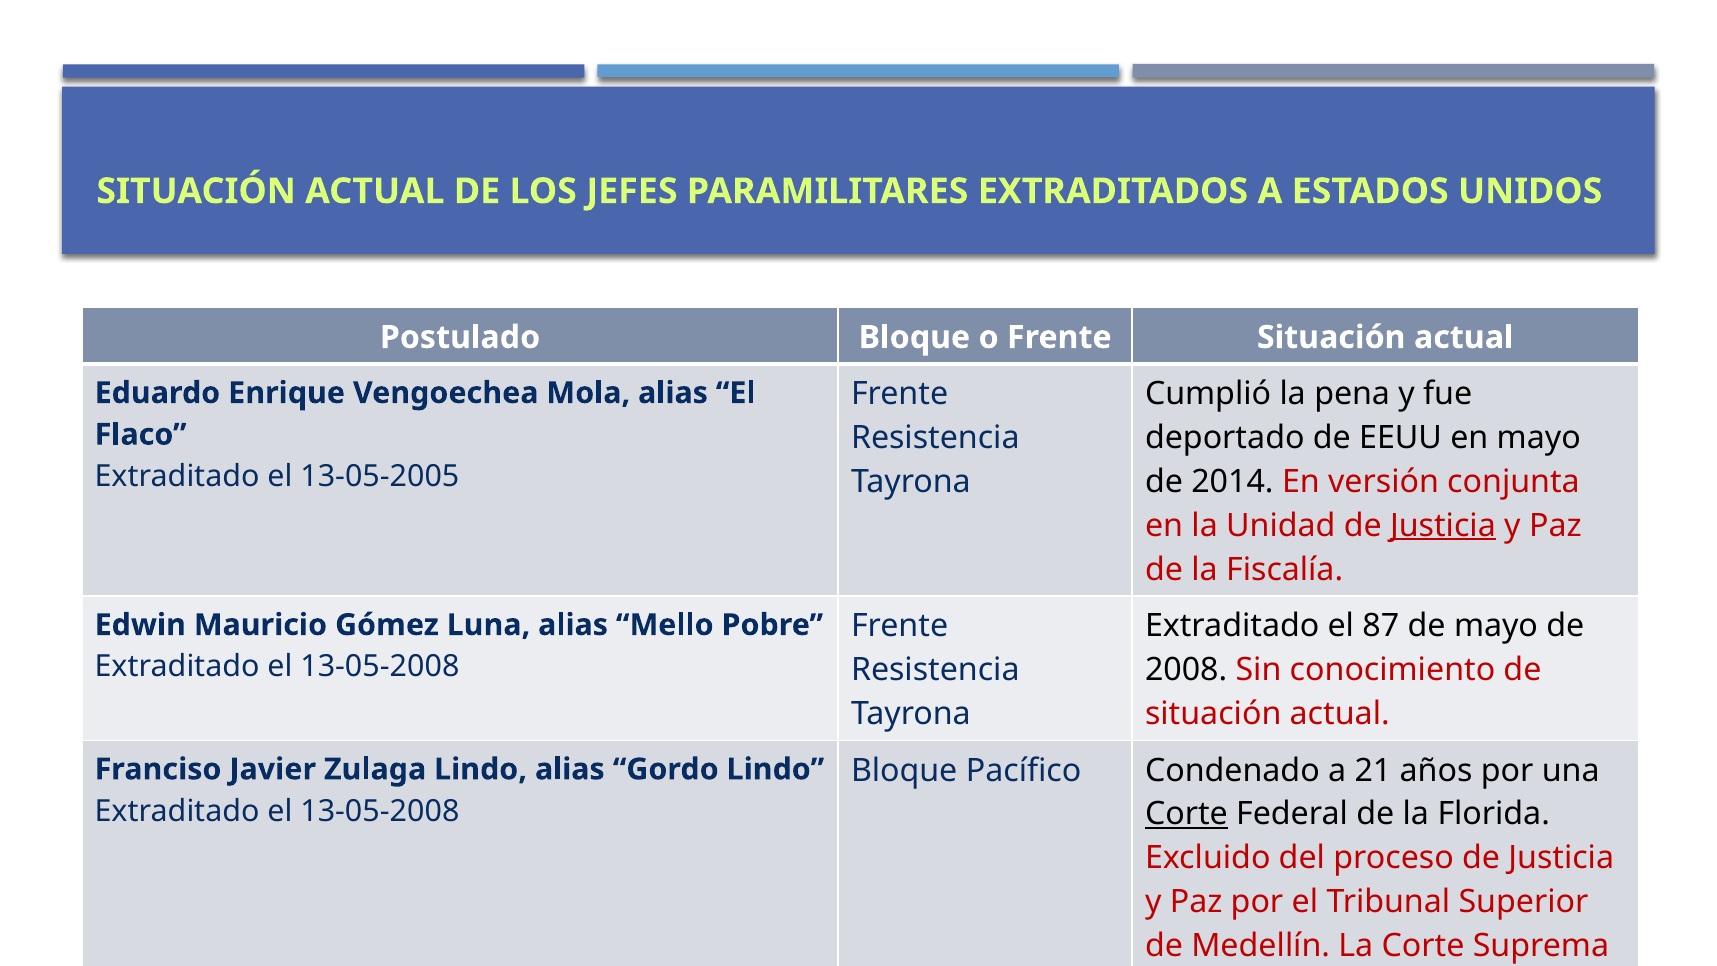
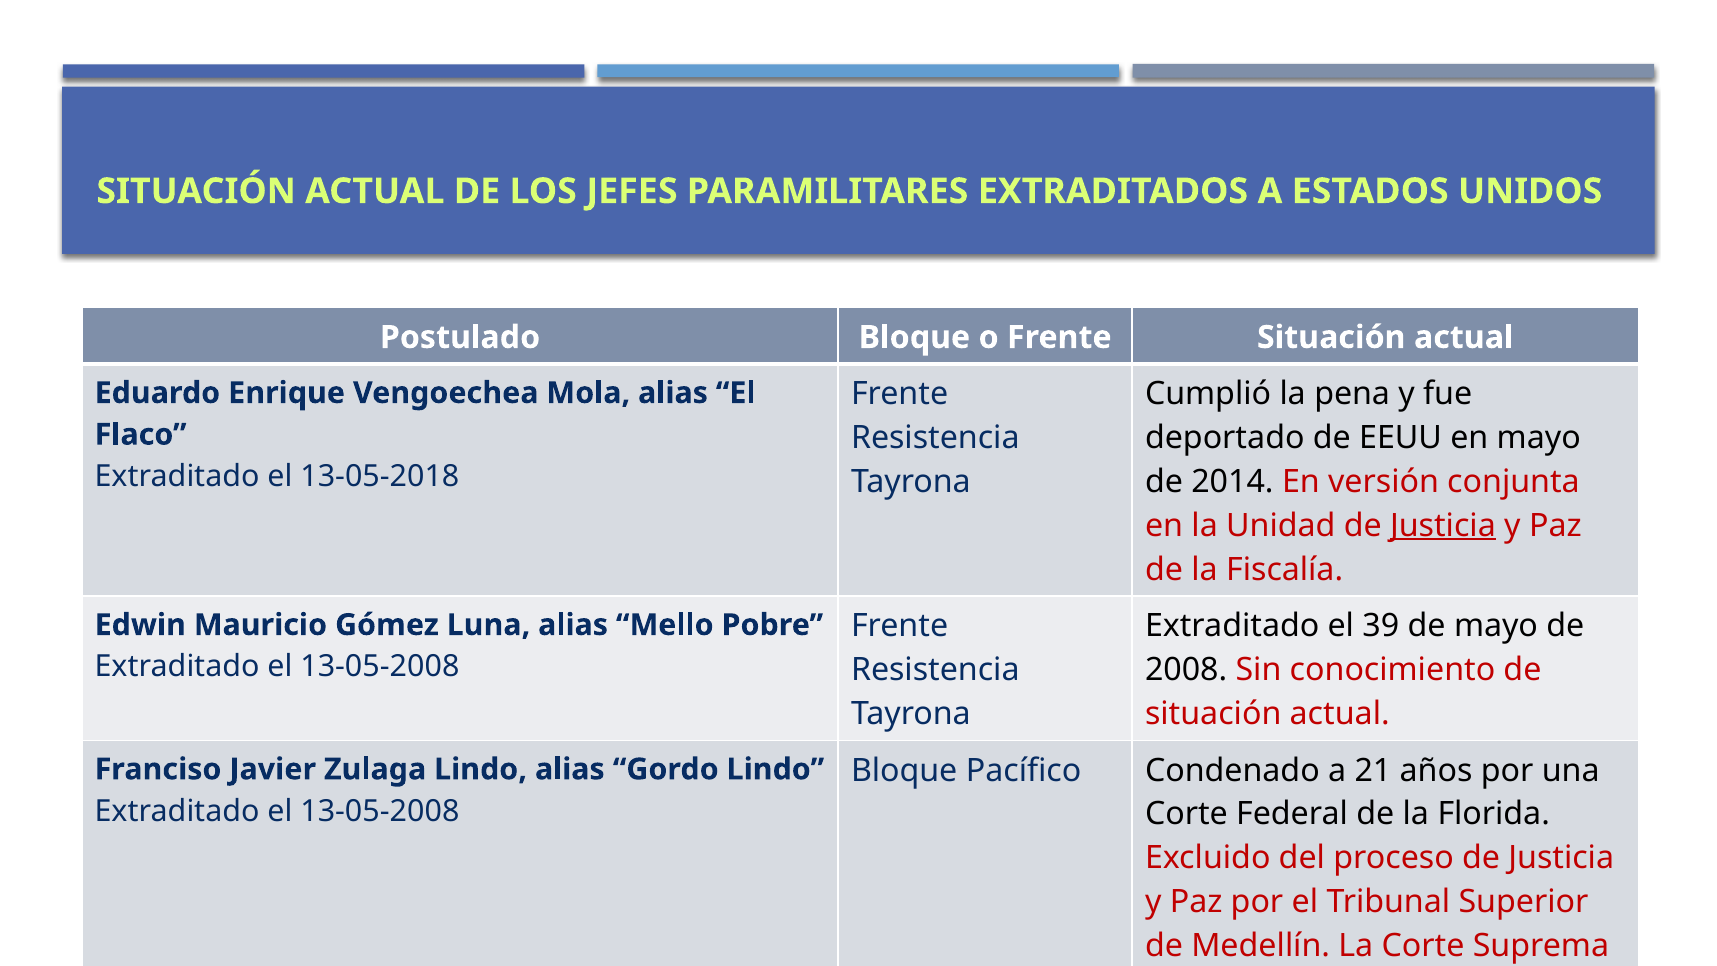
13-05-2005: 13-05-2005 -> 13-05-2018
87: 87 -> 39
Corte at (1186, 814) underline: present -> none
